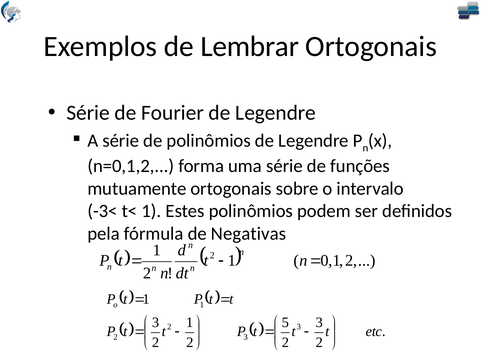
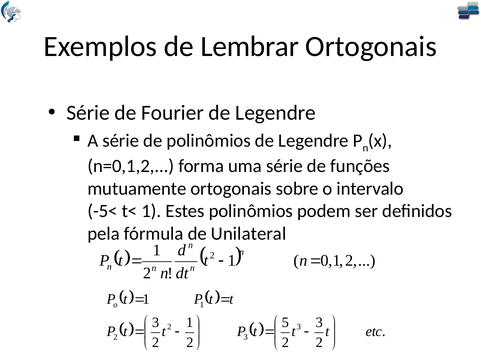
-3<: -3< -> -5<
Negativas: Negativas -> Unilateral
